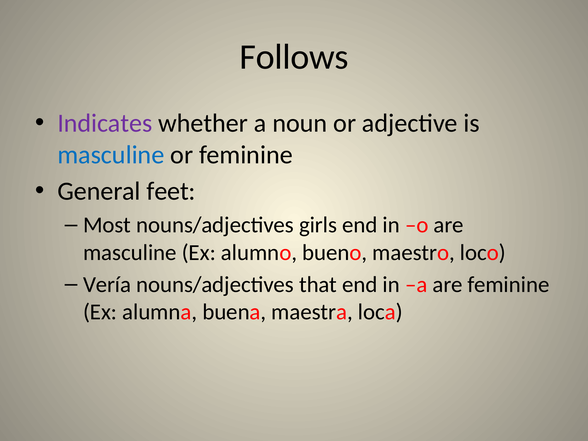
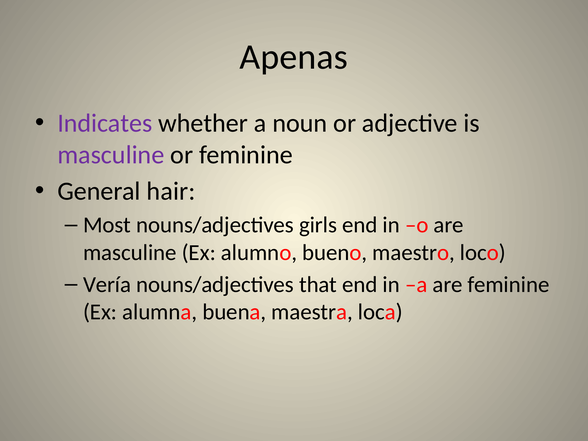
Follows: Follows -> Apenas
masculine at (111, 155) colour: blue -> purple
feet: feet -> hair
